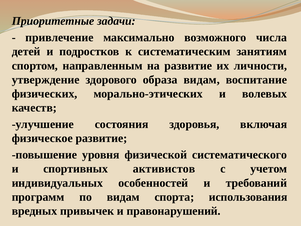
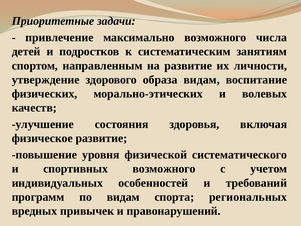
спортивных активистов: активистов -> возможного
использования: использования -> региональных
